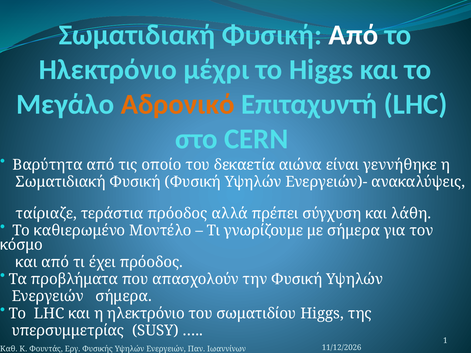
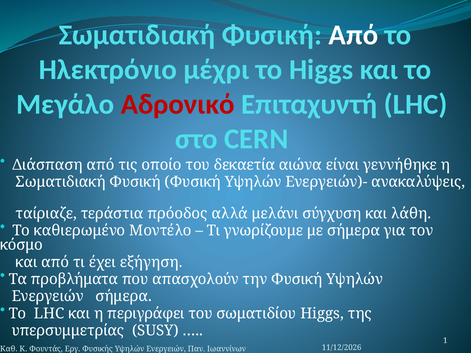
Αδρονικό colour: orange -> red
Βαρύτητα: Βαρύτητα -> Διάσπαση
πρέπει: πρέπει -> μελάνι
έχει πρόοδος: πρόοδος -> εξήγηση
η ηλεκτρόνιο: ηλεκτρόνιο -> περιγράφει
